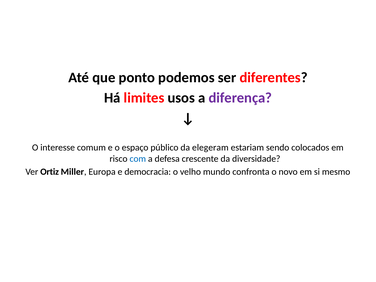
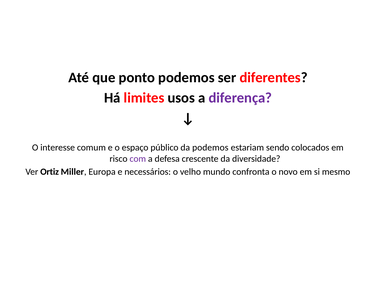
da elegeram: elegeram -> podemos
com colour: blue -> purple
democracia: democracia -> necessários
